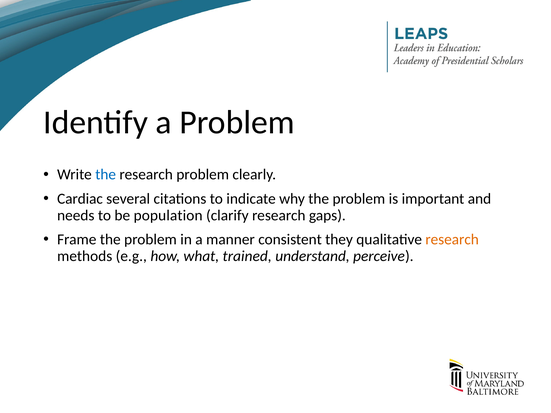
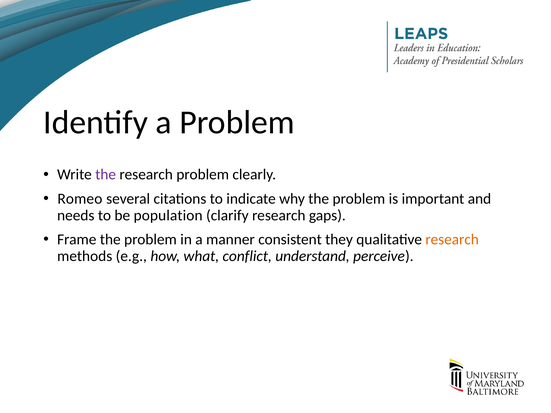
the at (106, 175) colour: blue -> purple
Cardiac: Cardiac -> Romeo
trained: trained -> conflict
